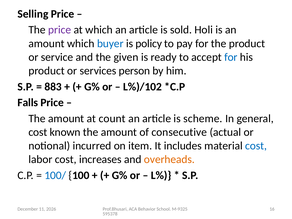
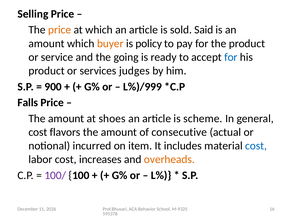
price at (60, 30) colour: purple -> orange
Holi: Holi -> Said
buyer colour: blue -> orange
given: given -> going
person: person -> judges
883: 883 -> 900
L%)/102: L%)/102 -> L%)/999
count: count -> shoes
known: known -> flavors
100/ colour: blue -> purple
